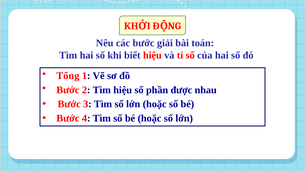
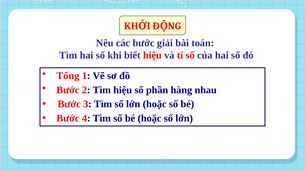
được: được -> hàng
